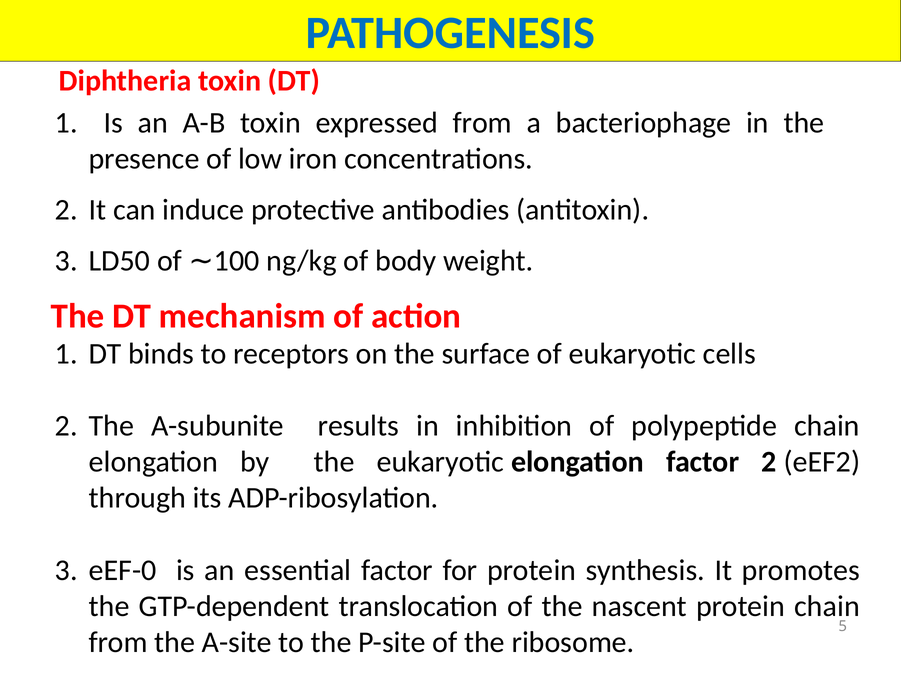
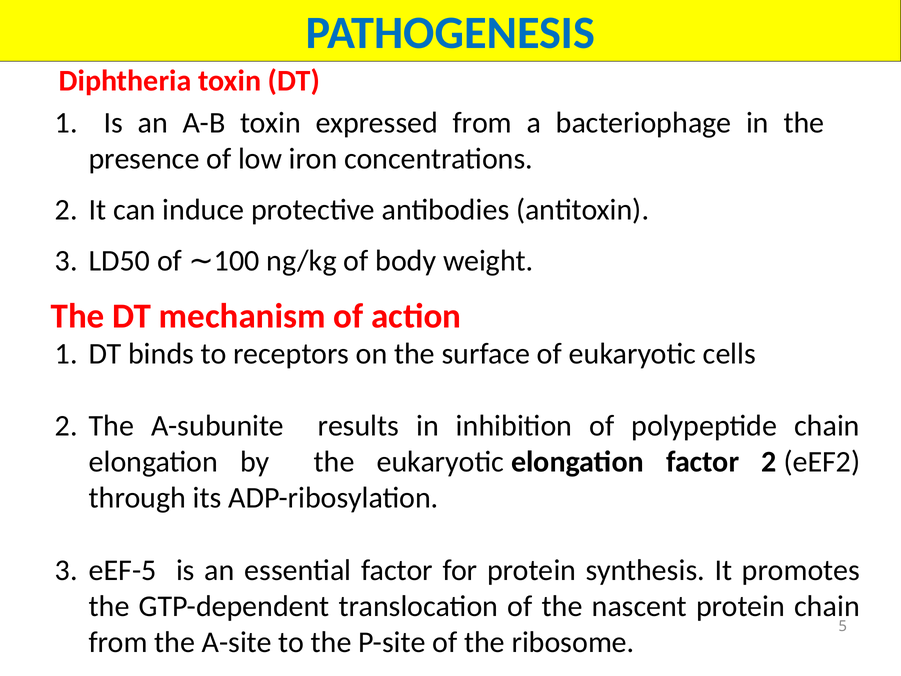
eEF-0: eEF-0 -> eEF-5
